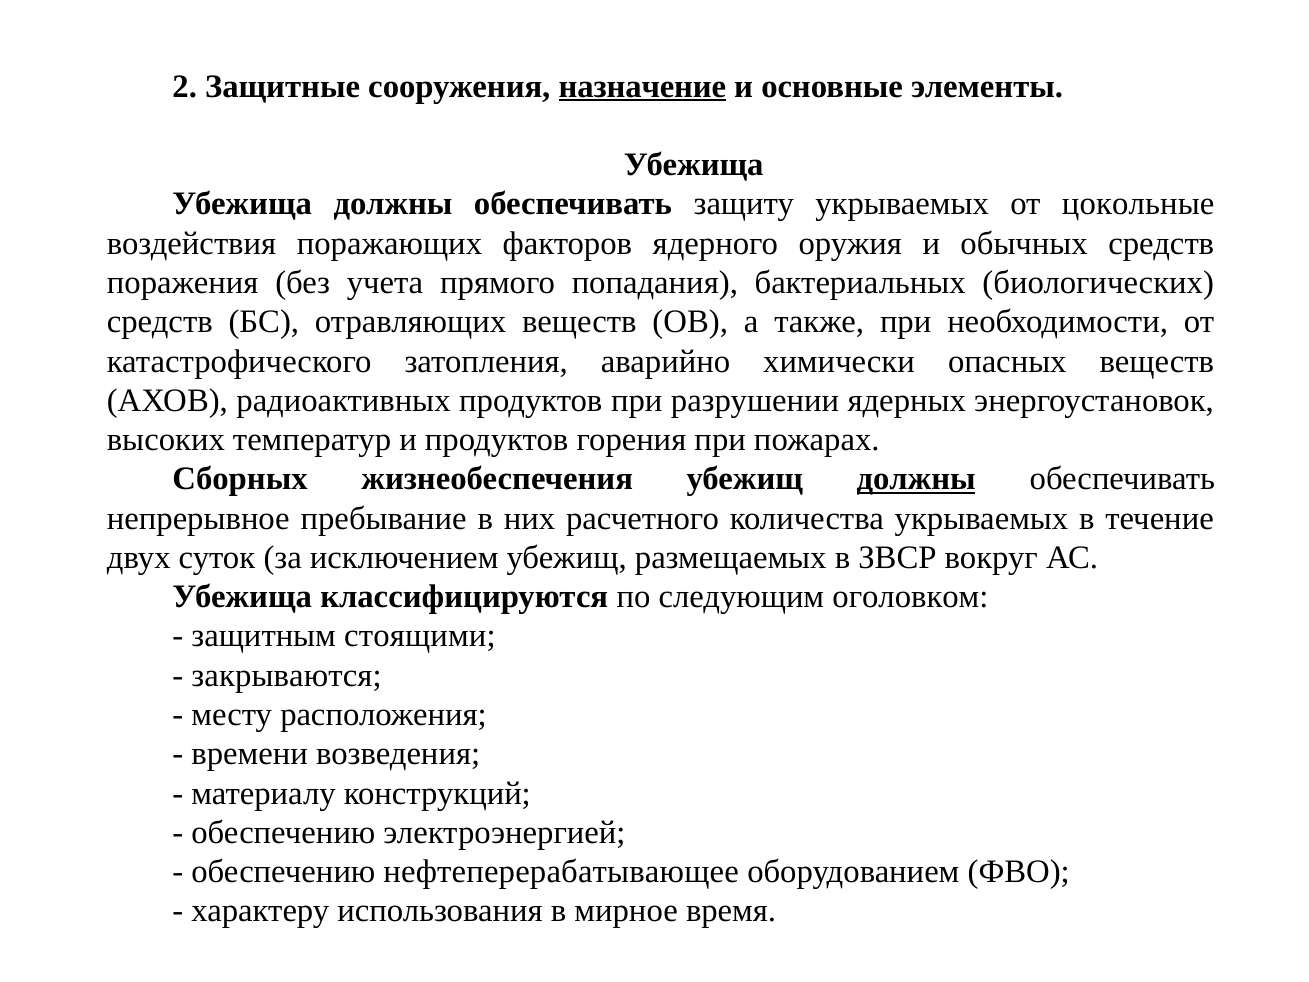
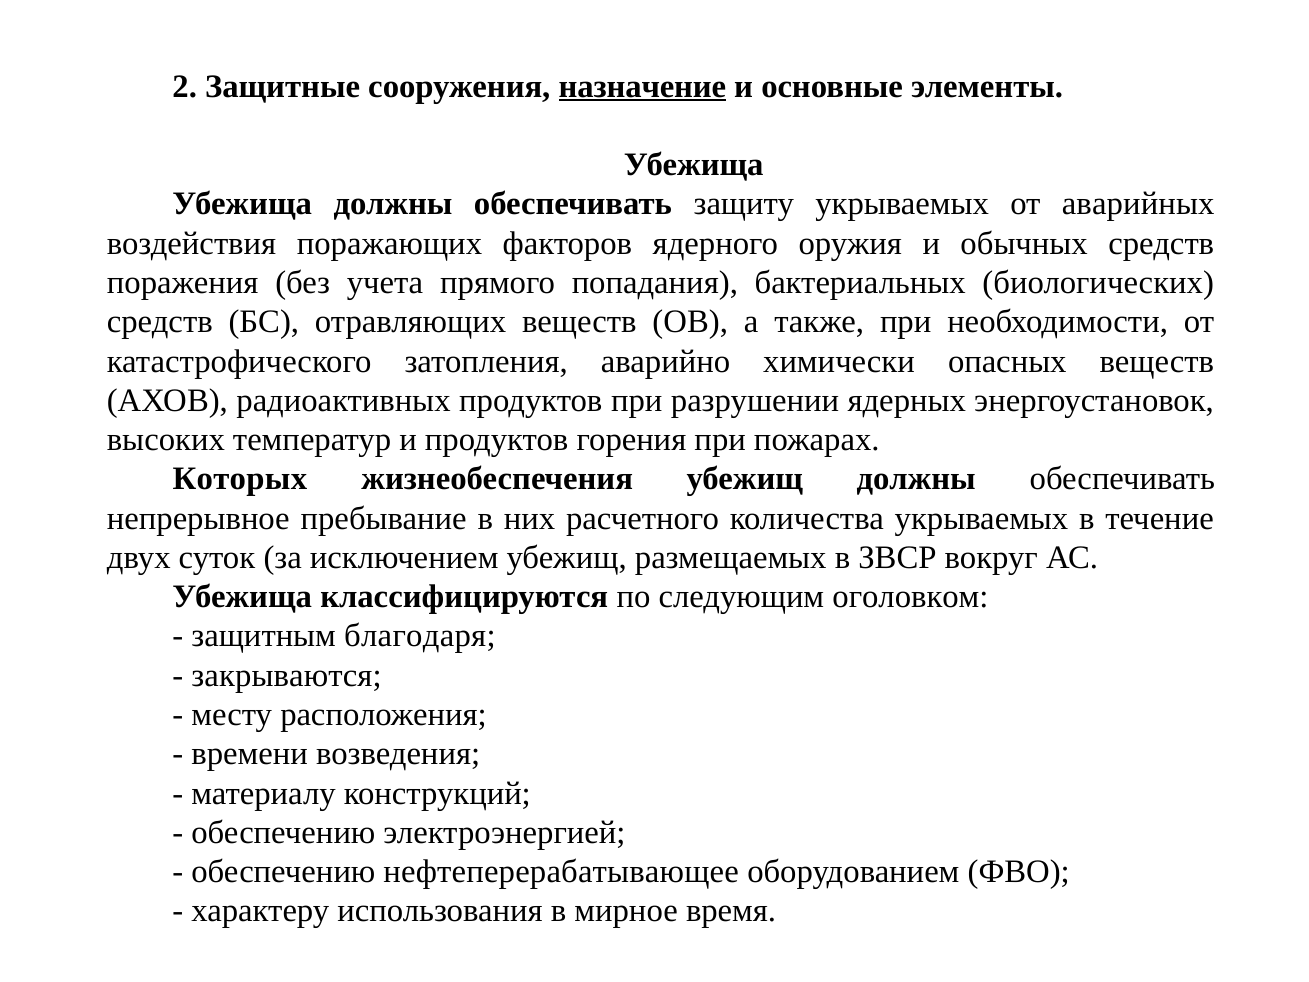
цокольные: цокольные -> аварийных
Сборных: Сборных -> Которых
должны at (916, 479) underline: present -> none
стоящими: стоящими -> благодаря
